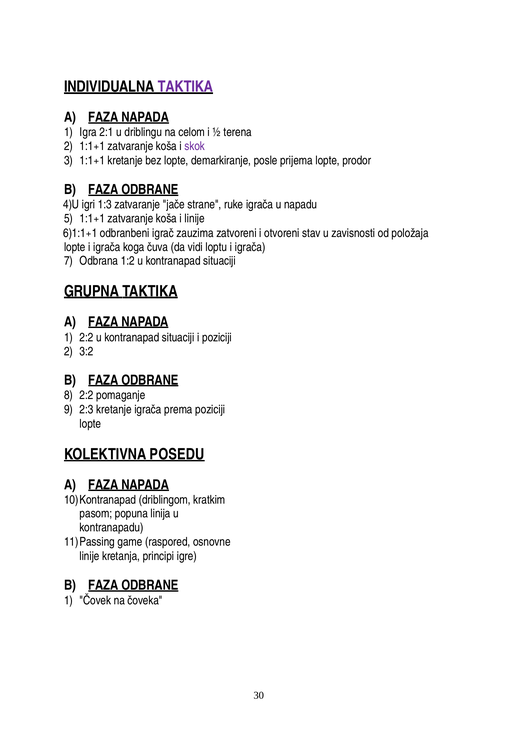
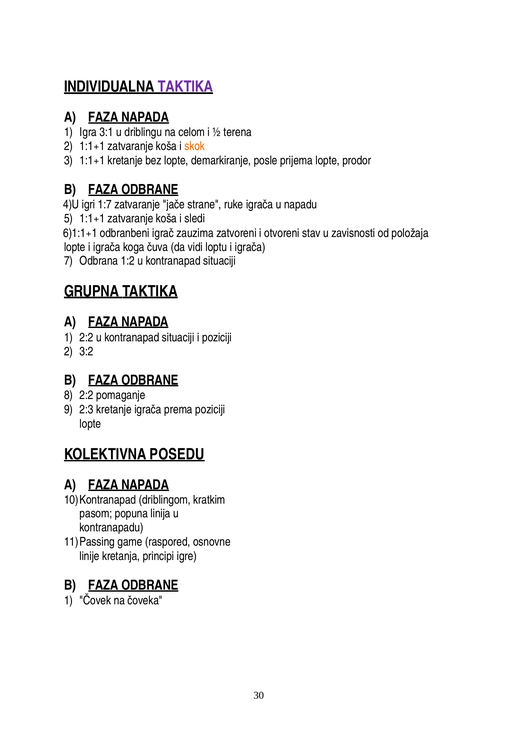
2:1: 2:1 -> 3:1
skok colour: purple -> orange
1:3: 1:3 -> 1:7
i linije: linije -> sledi
